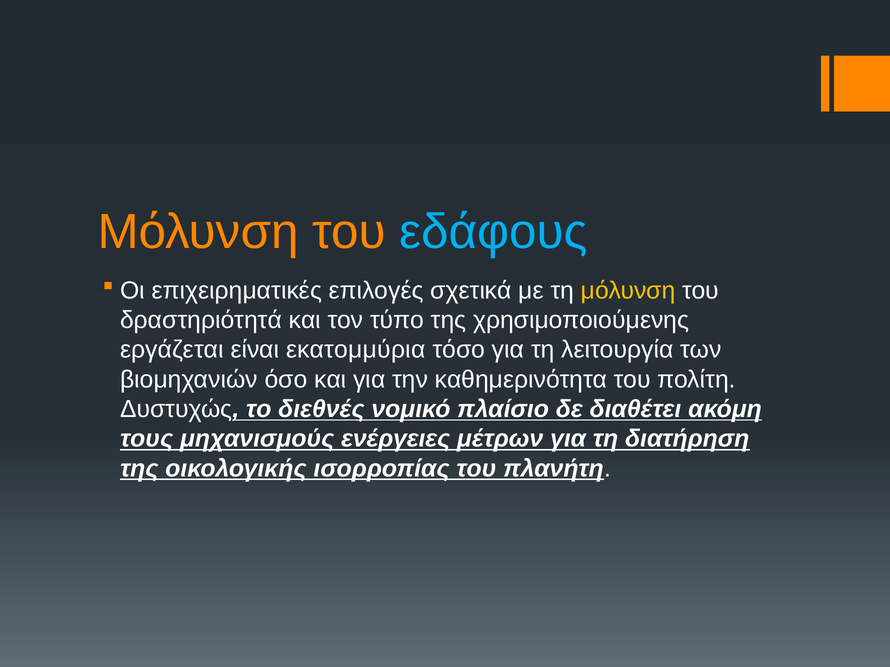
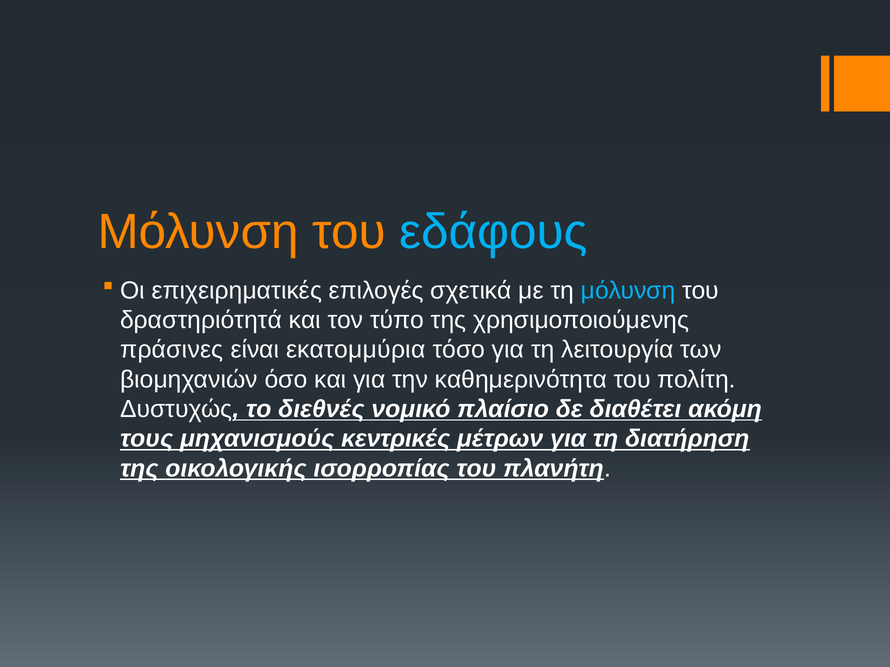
μόλυνση at (628, 291) colour: yellow -> light blue
εργάζεται: εργάζεται -> πράσινες
ενέργειες: ενέργειες -> κεντρικές
